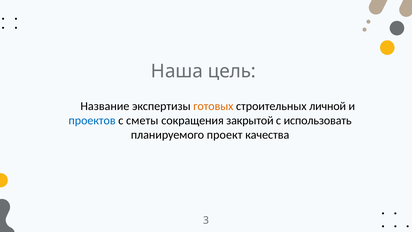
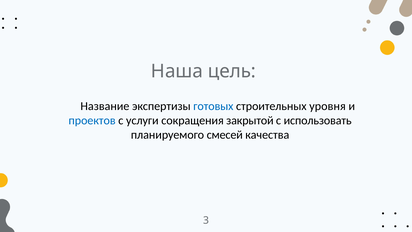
готовых colour: orange -> blue
личной: личной -> уровня
сметы: сметы -> услуги
проект: проект -> смесей
